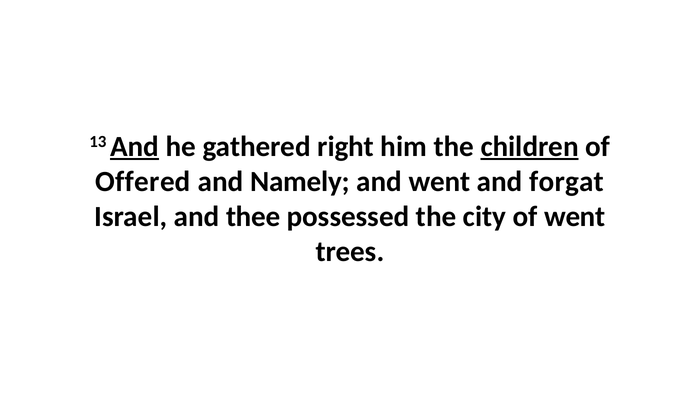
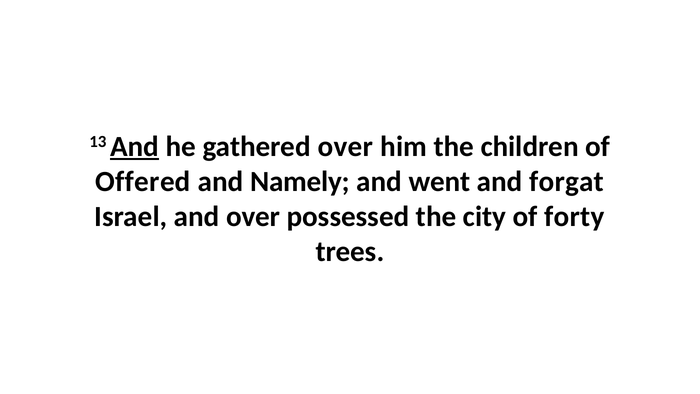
gathered right: right -> over
children underline: present -> none
and thee: thee -> over
of went: went -> forty
